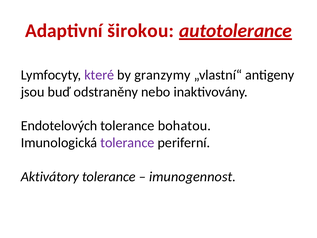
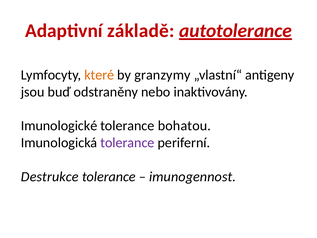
širokou: širokou -> základě
které colour: purple -> orange
Endotelových: Endotelových -> Imunologické
Aktivátory: Aktivátory -> Destrukce
